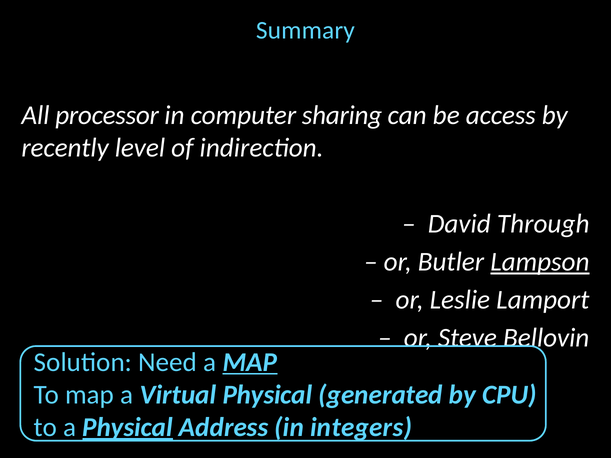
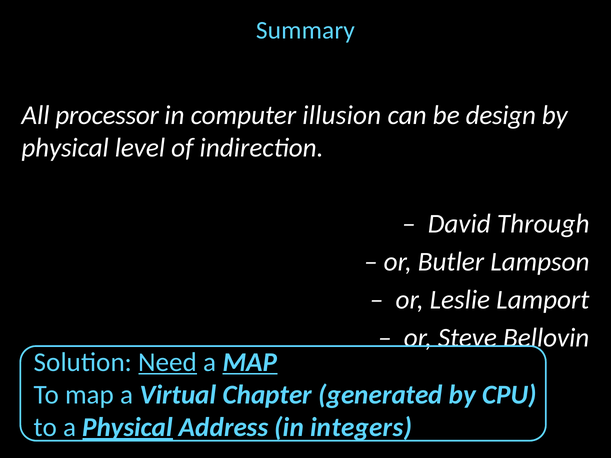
sharing: sharing -> illusion
access: access -> design
recently at (65, 148): recently -> physical
Lampson underline: present -> none
Need underline: none -> present
Virtual Physical: Physical -> Chapter
